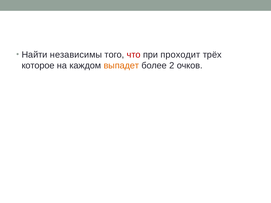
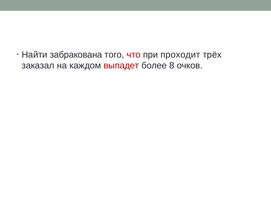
независимы: независимы -> забракована
которое: которое -> заказал
выпадет colour: orange -> red
2: 2 -> 8
